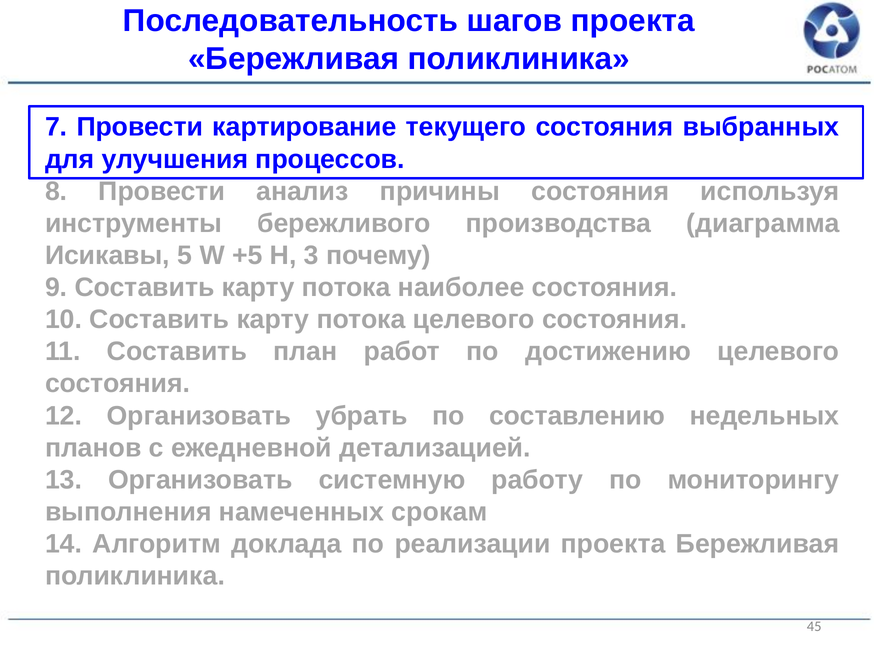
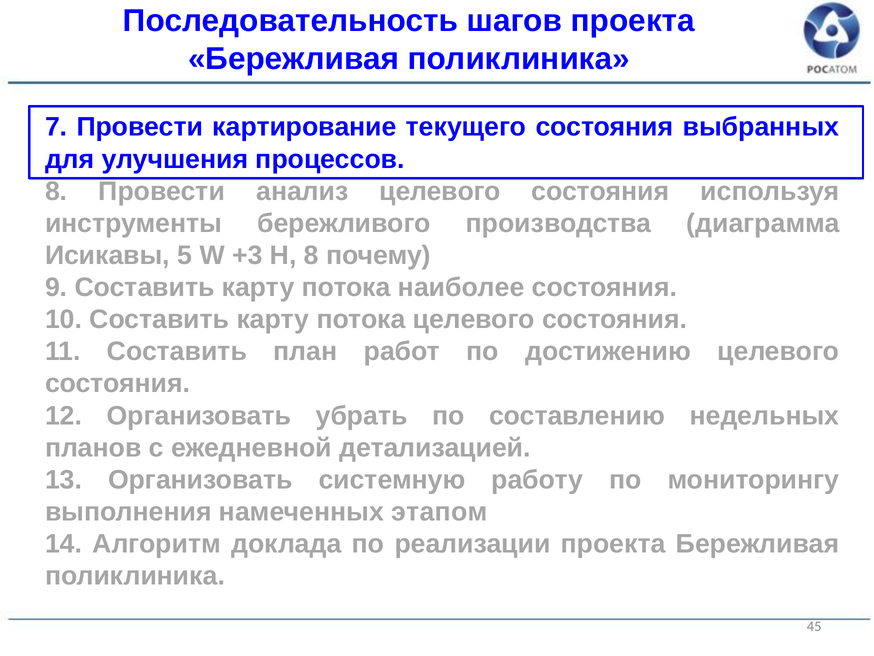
анализ причины: причины -> целевого
+5: +5 -> +3
H 3: 3 -> 8
срокам: срокам -> этапом
